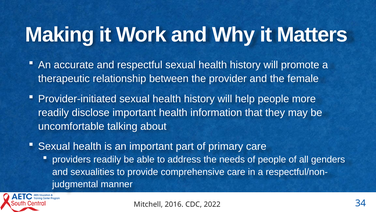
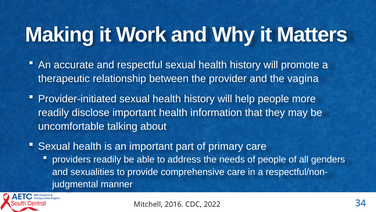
female: female -> vagina
